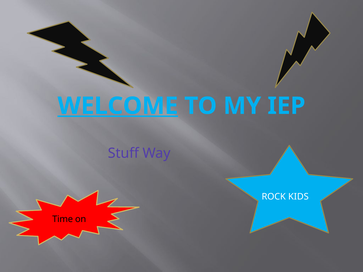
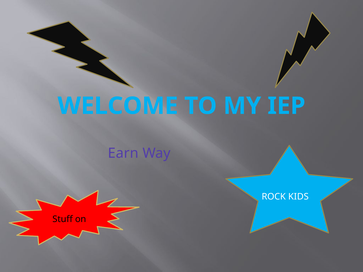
WELCOME underline: present -> none
Stuff: Stuff -> Earn
Time: Time -> Stuff
